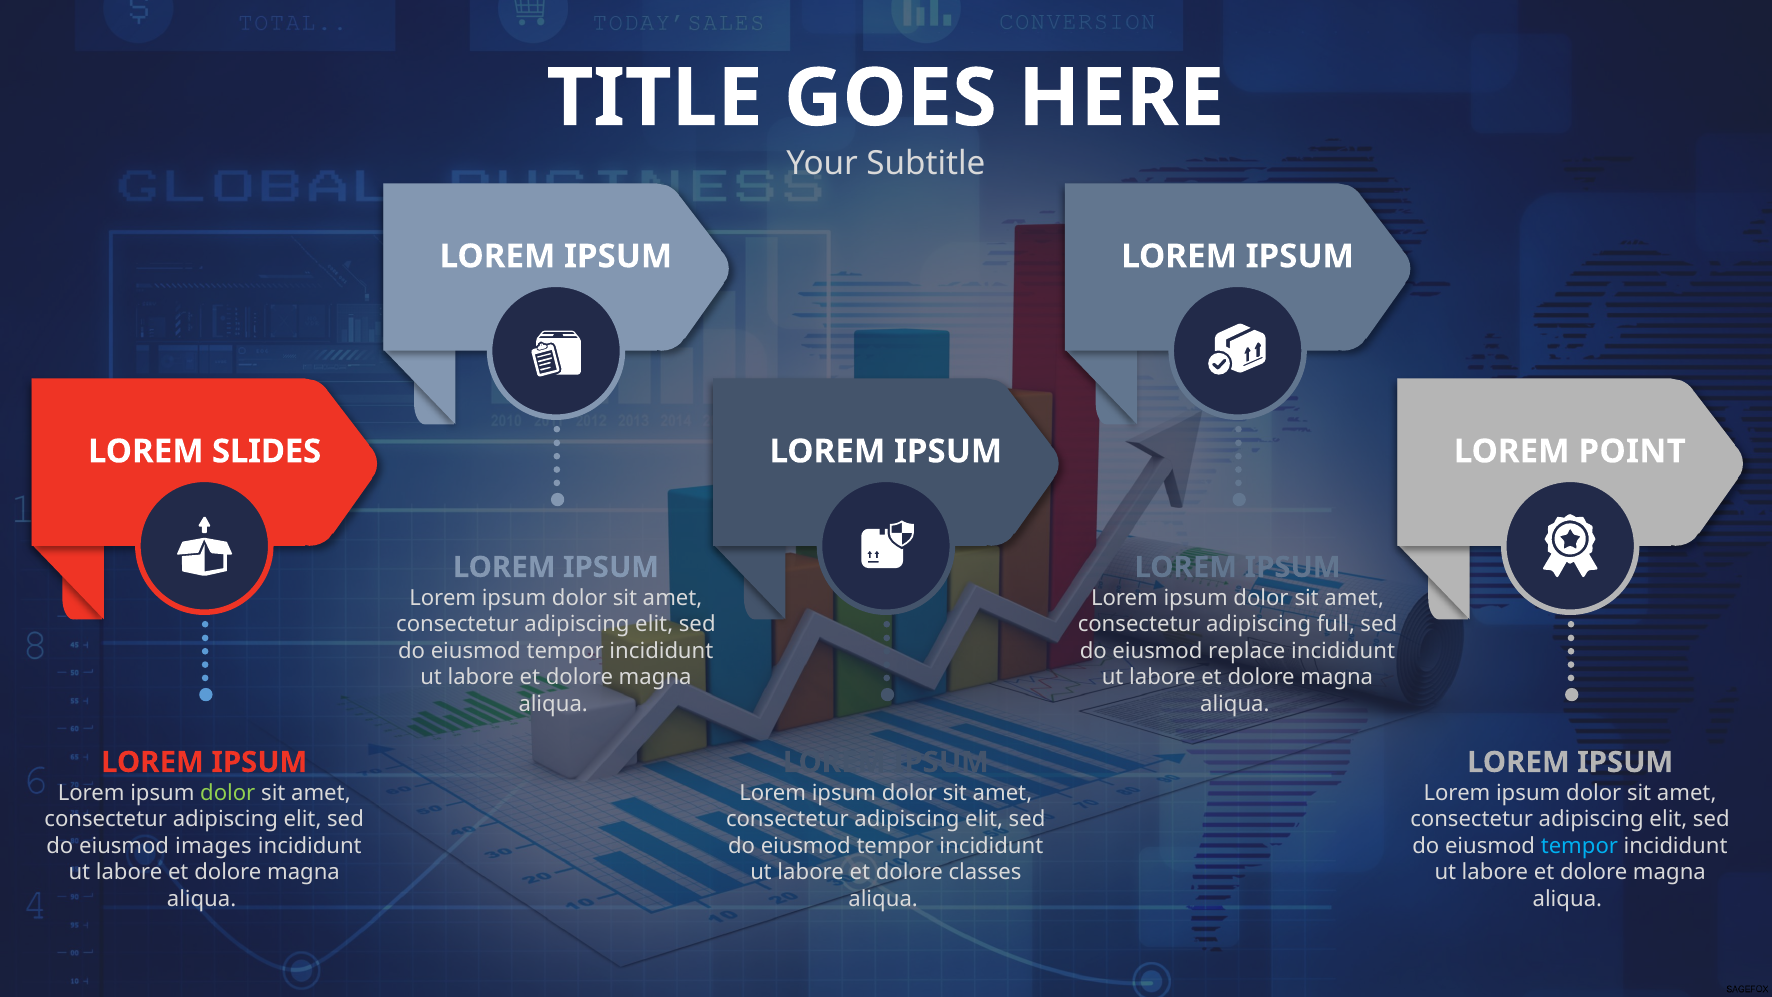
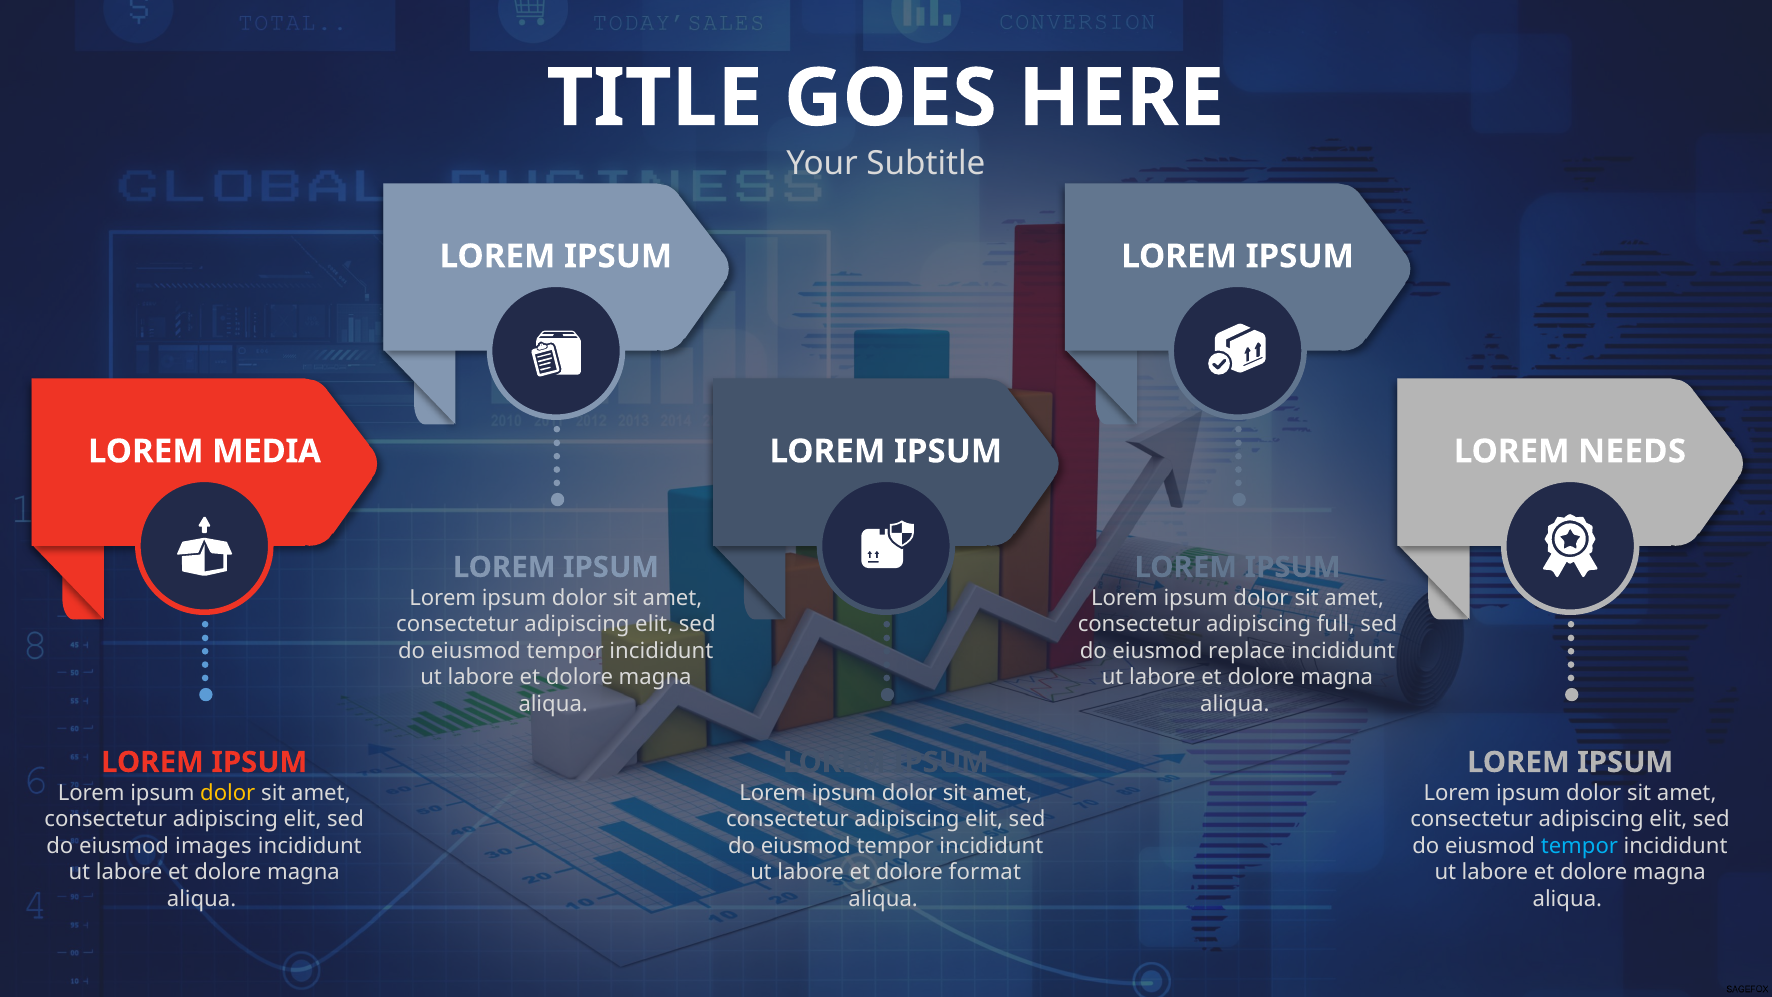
SLIDES: SLIDES -> MEDIA
POINT: POINT -> NEEDS
dolor at (228, 793) colour: light green -> yellow
classes: classes -> format
